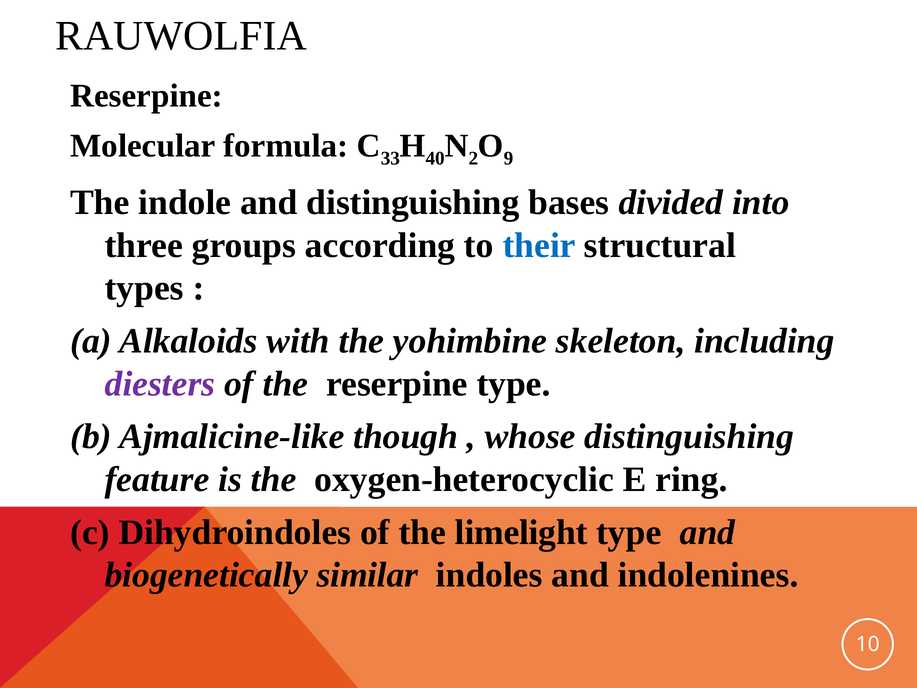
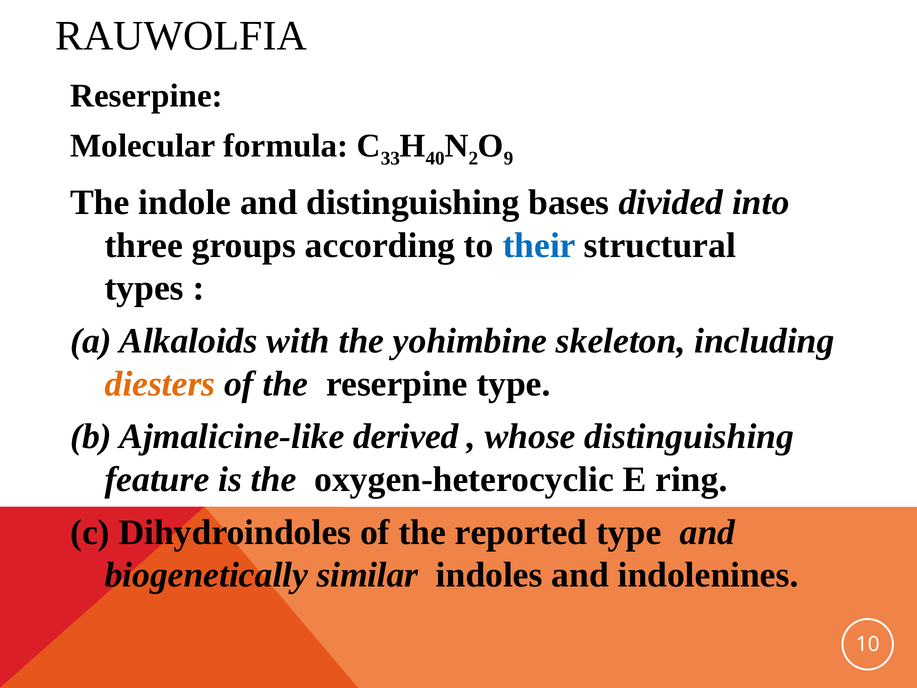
diesters colour: purple -> orange
though: though -> derived
limelight: limelight -> reported
